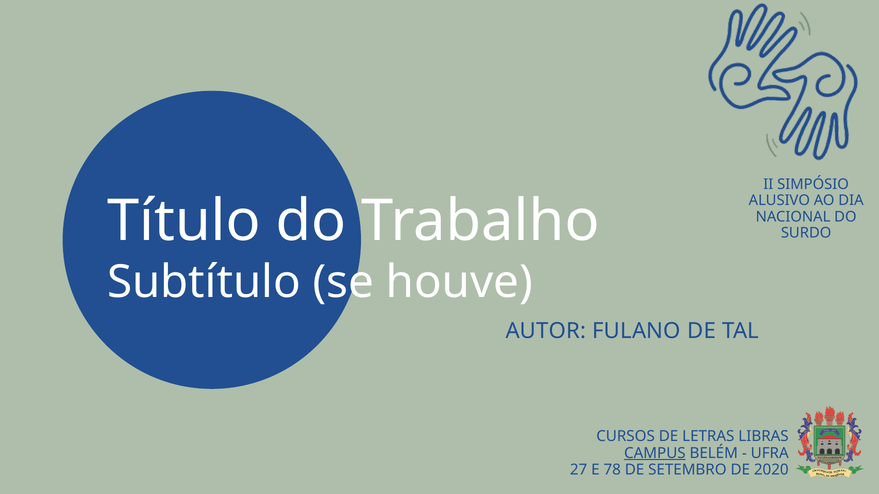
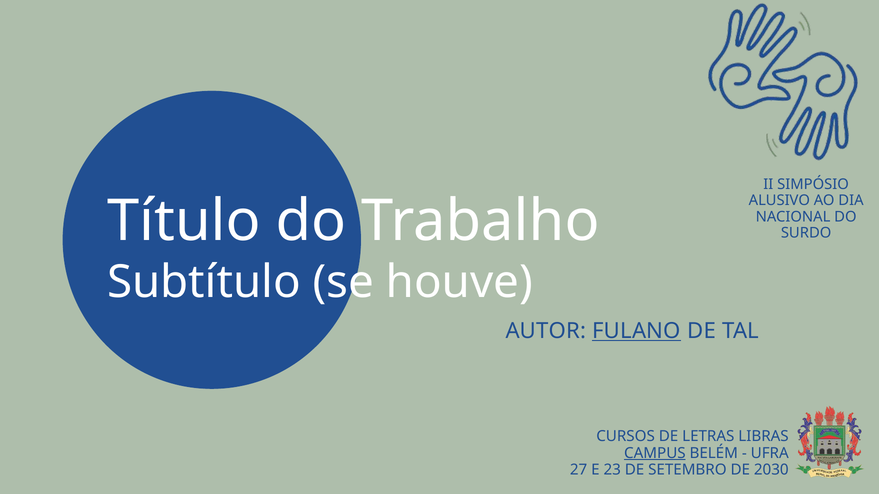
FULANO underline: none -> present
78: 78 -> 23
2020: 2020 -> 2030
